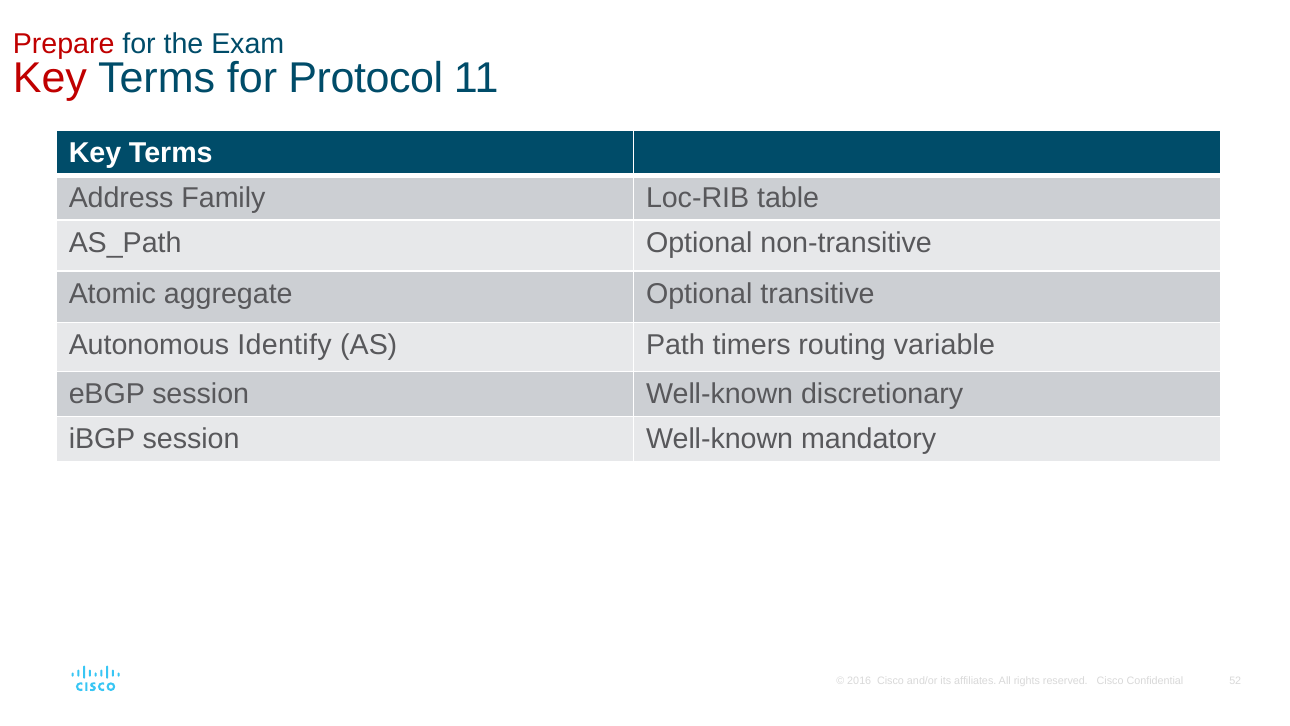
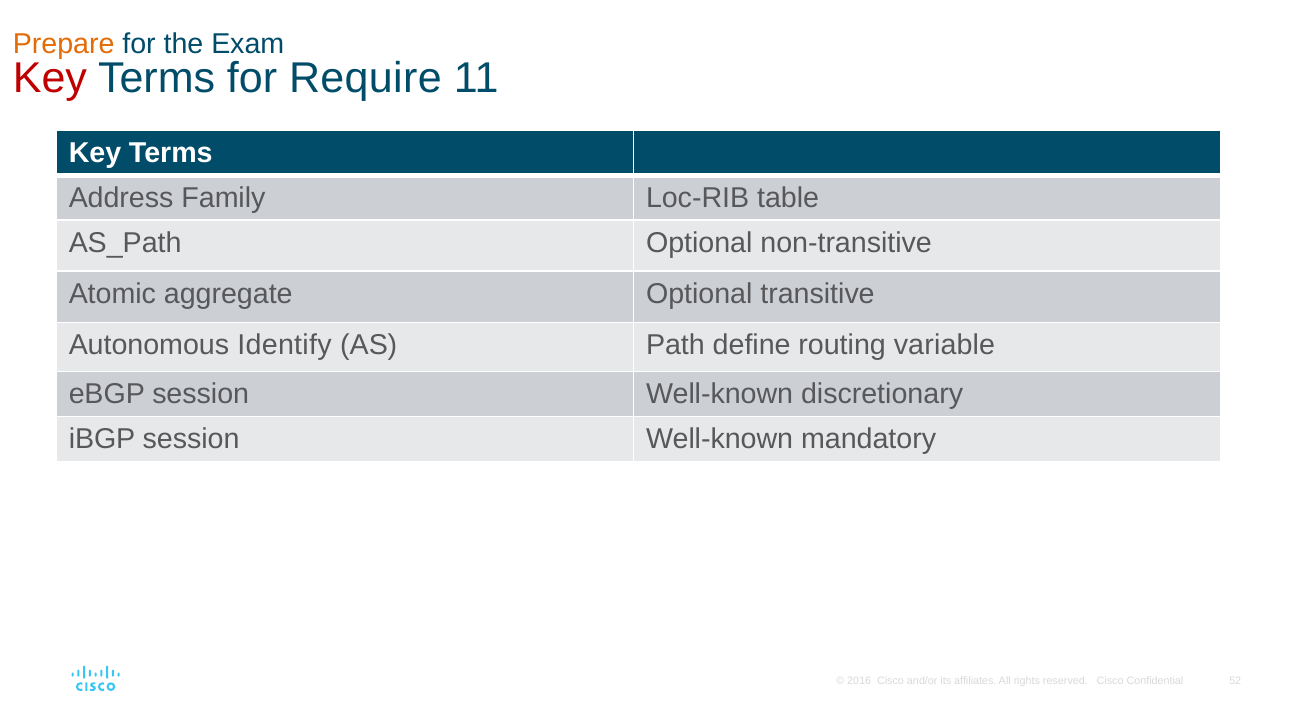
Prepare colour: red -> orange
Protocol: Protocol -> Require
timers: timers -> define
